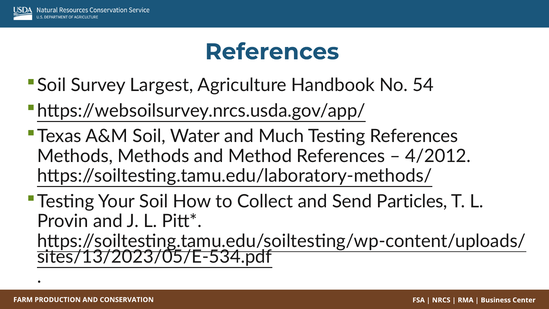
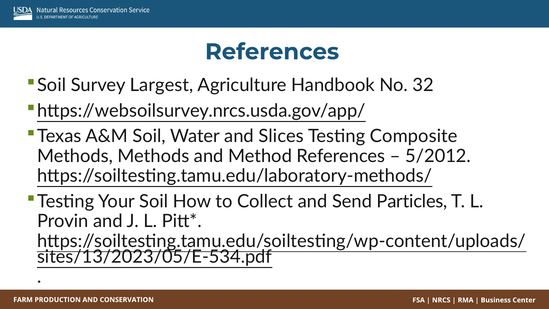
54: 54 -> 32
Much: Much -> Slices
Testing References: References -> Composite
4/2012: 4/2012 -> 5/2012
